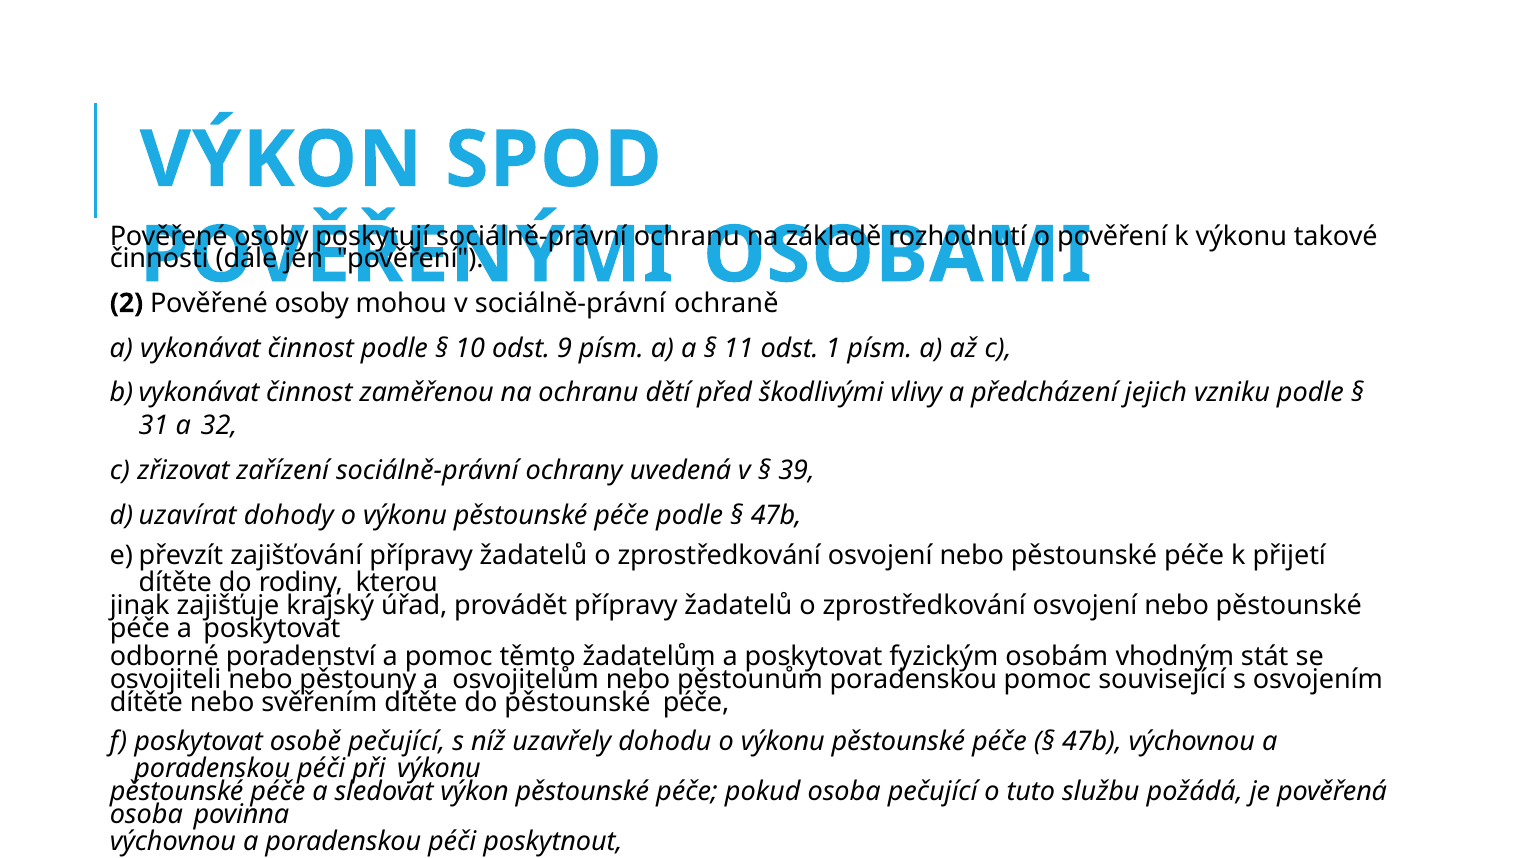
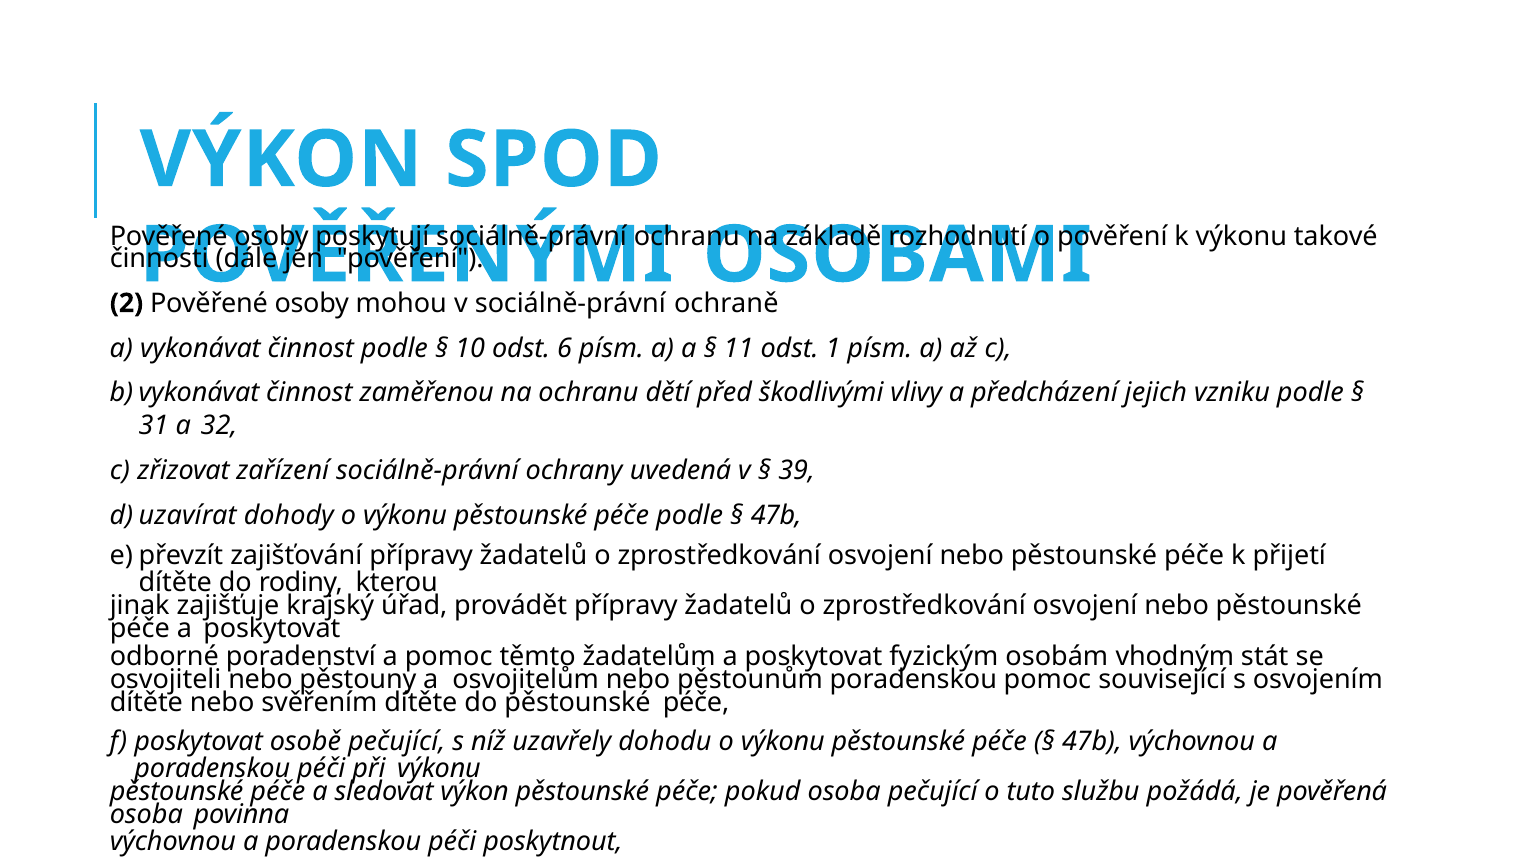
9: 9 -> 6
